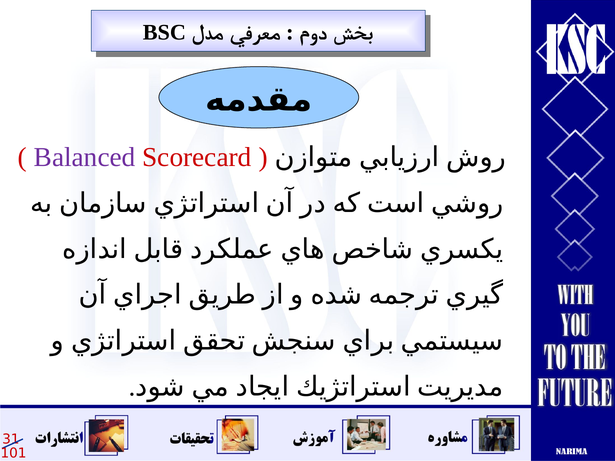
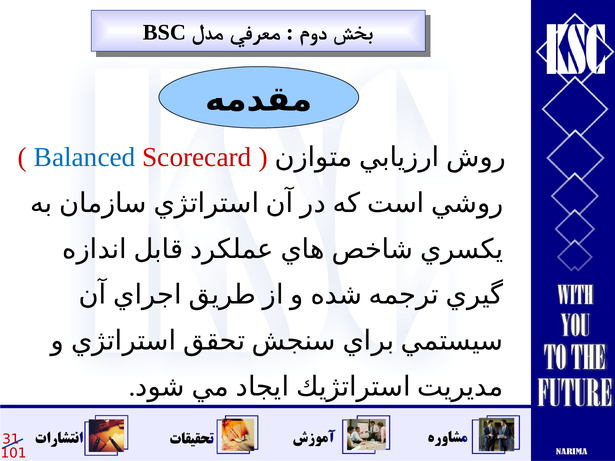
Balanced colour: purple -> blue
